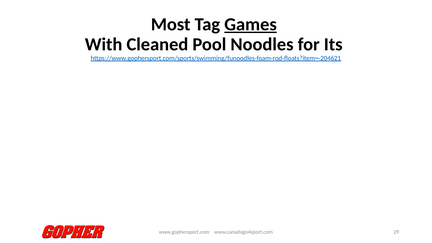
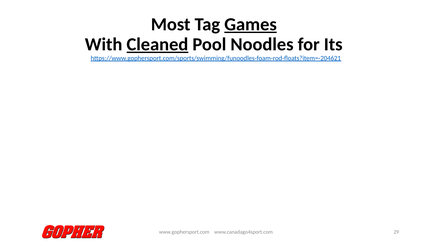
Cleaned underline: none -> present
